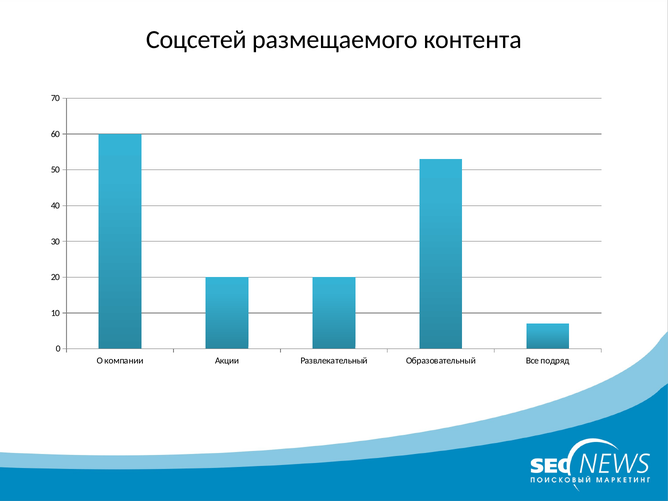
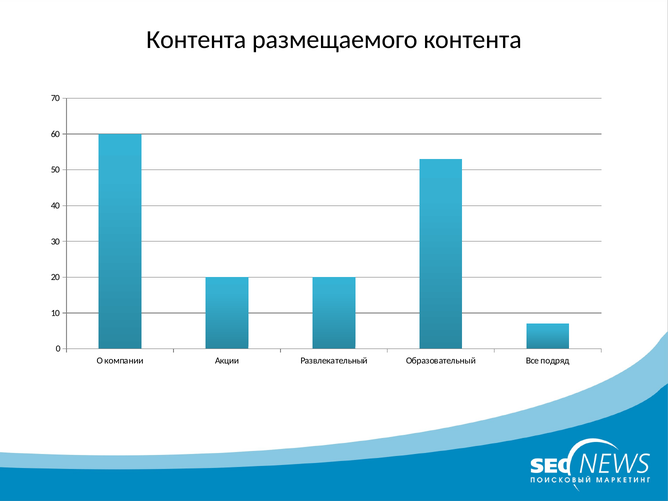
Соцсетей at (196, 40): Соцсетей -> Контента
